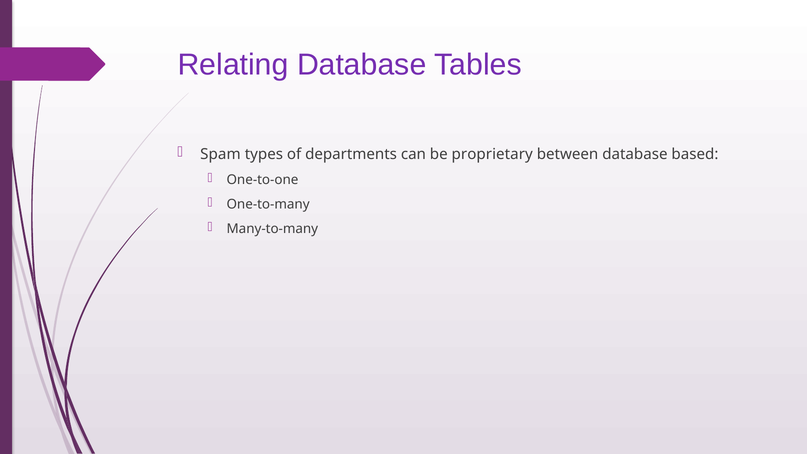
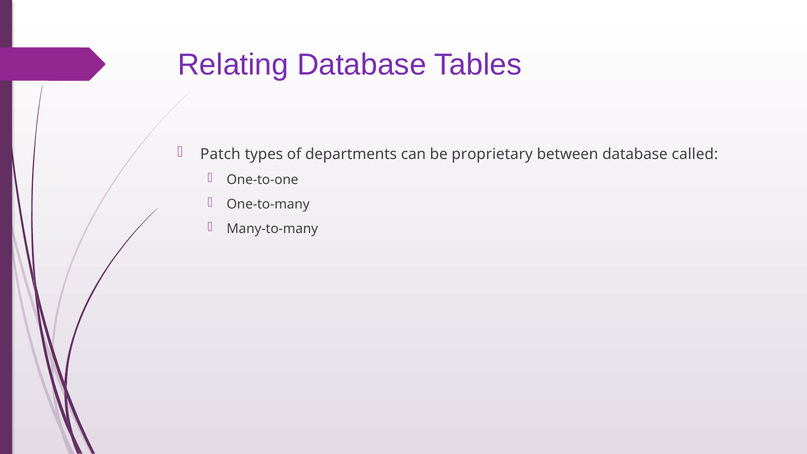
Spam: Spam -> Patch
based: based -> called
